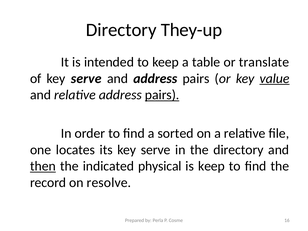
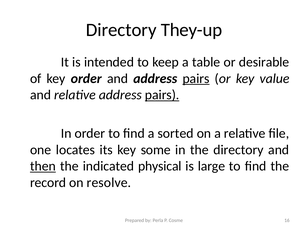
translate: translate -> desirable
of key serve: serve -> order
pairs at (196, 78) underline: none -> present
value underline: present -> none
its key serve: serve -> some
is keep: keep -> large
